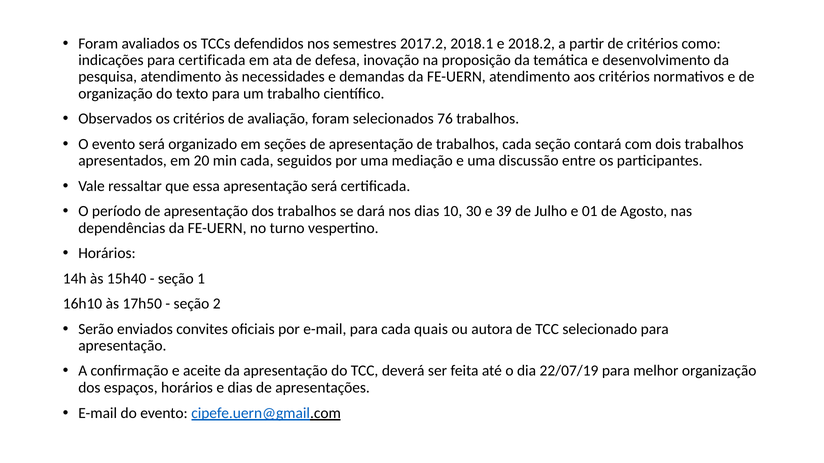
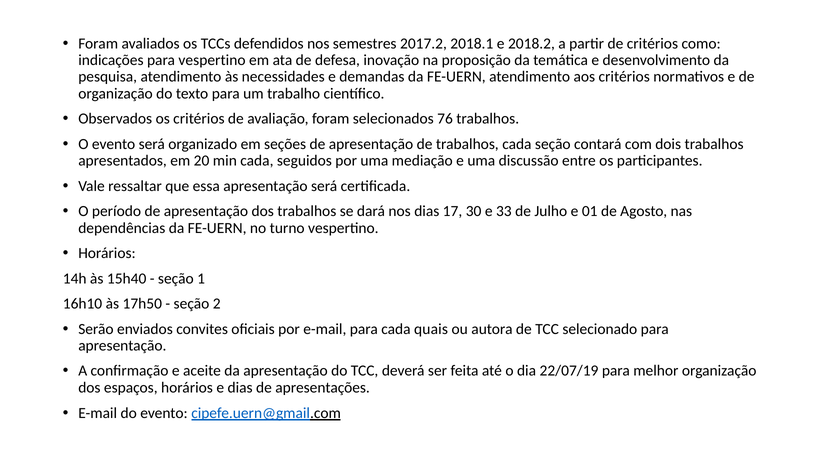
para certificada: certificada -> vespertino
10: 10 -> 17
39: 39 -> 33
